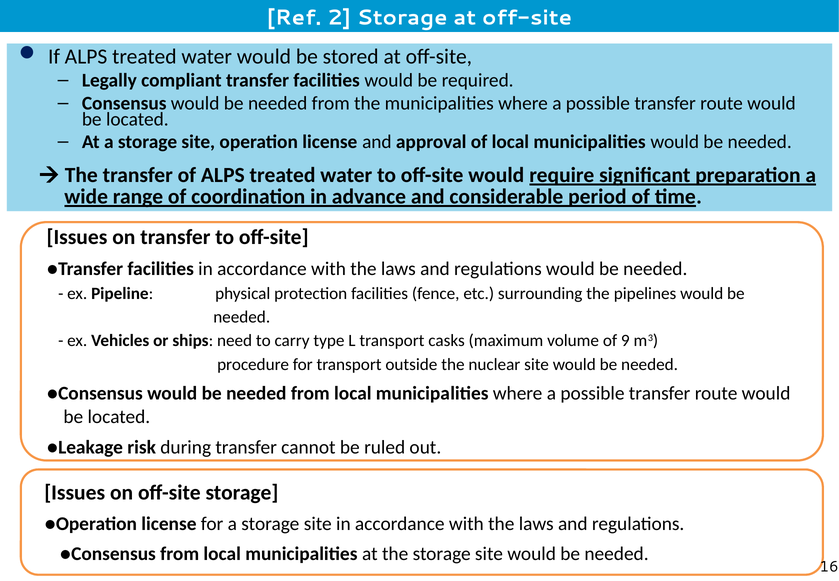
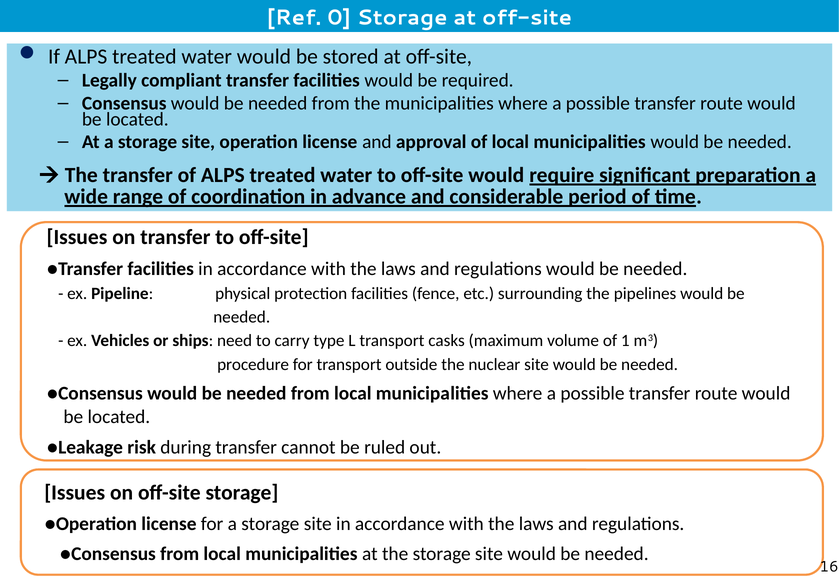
2: 2 -> 0
9: 9 -> 1
